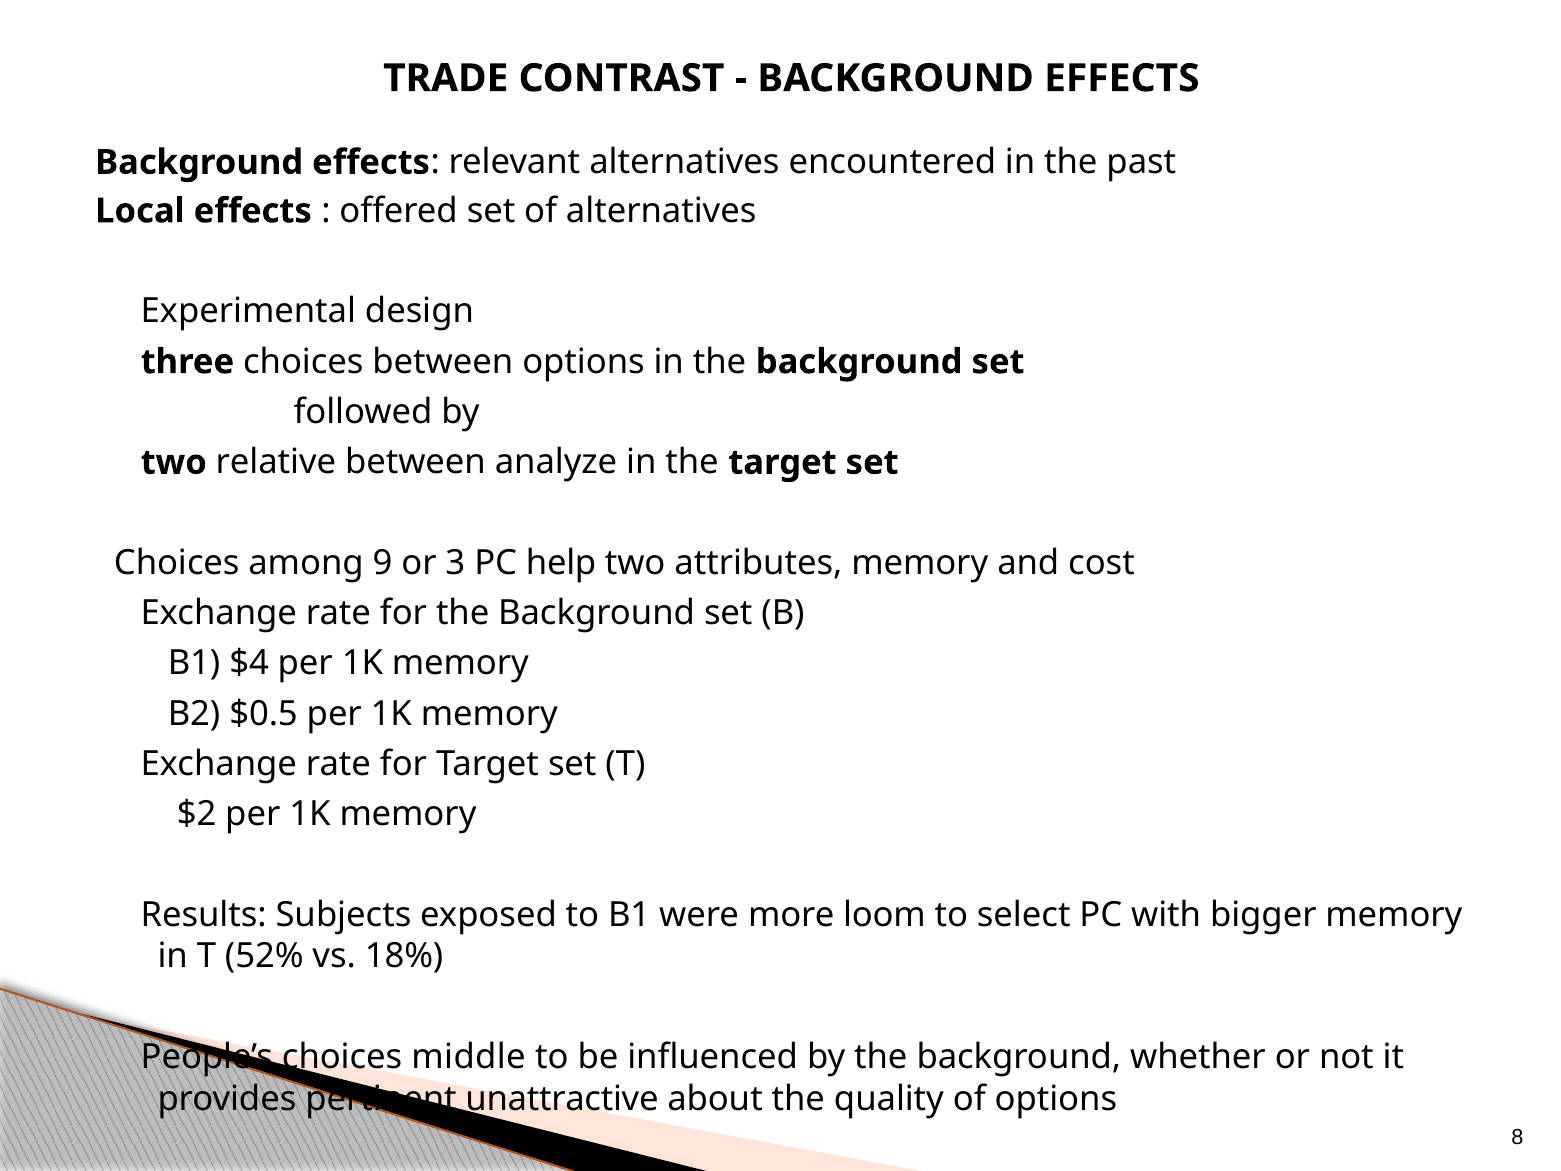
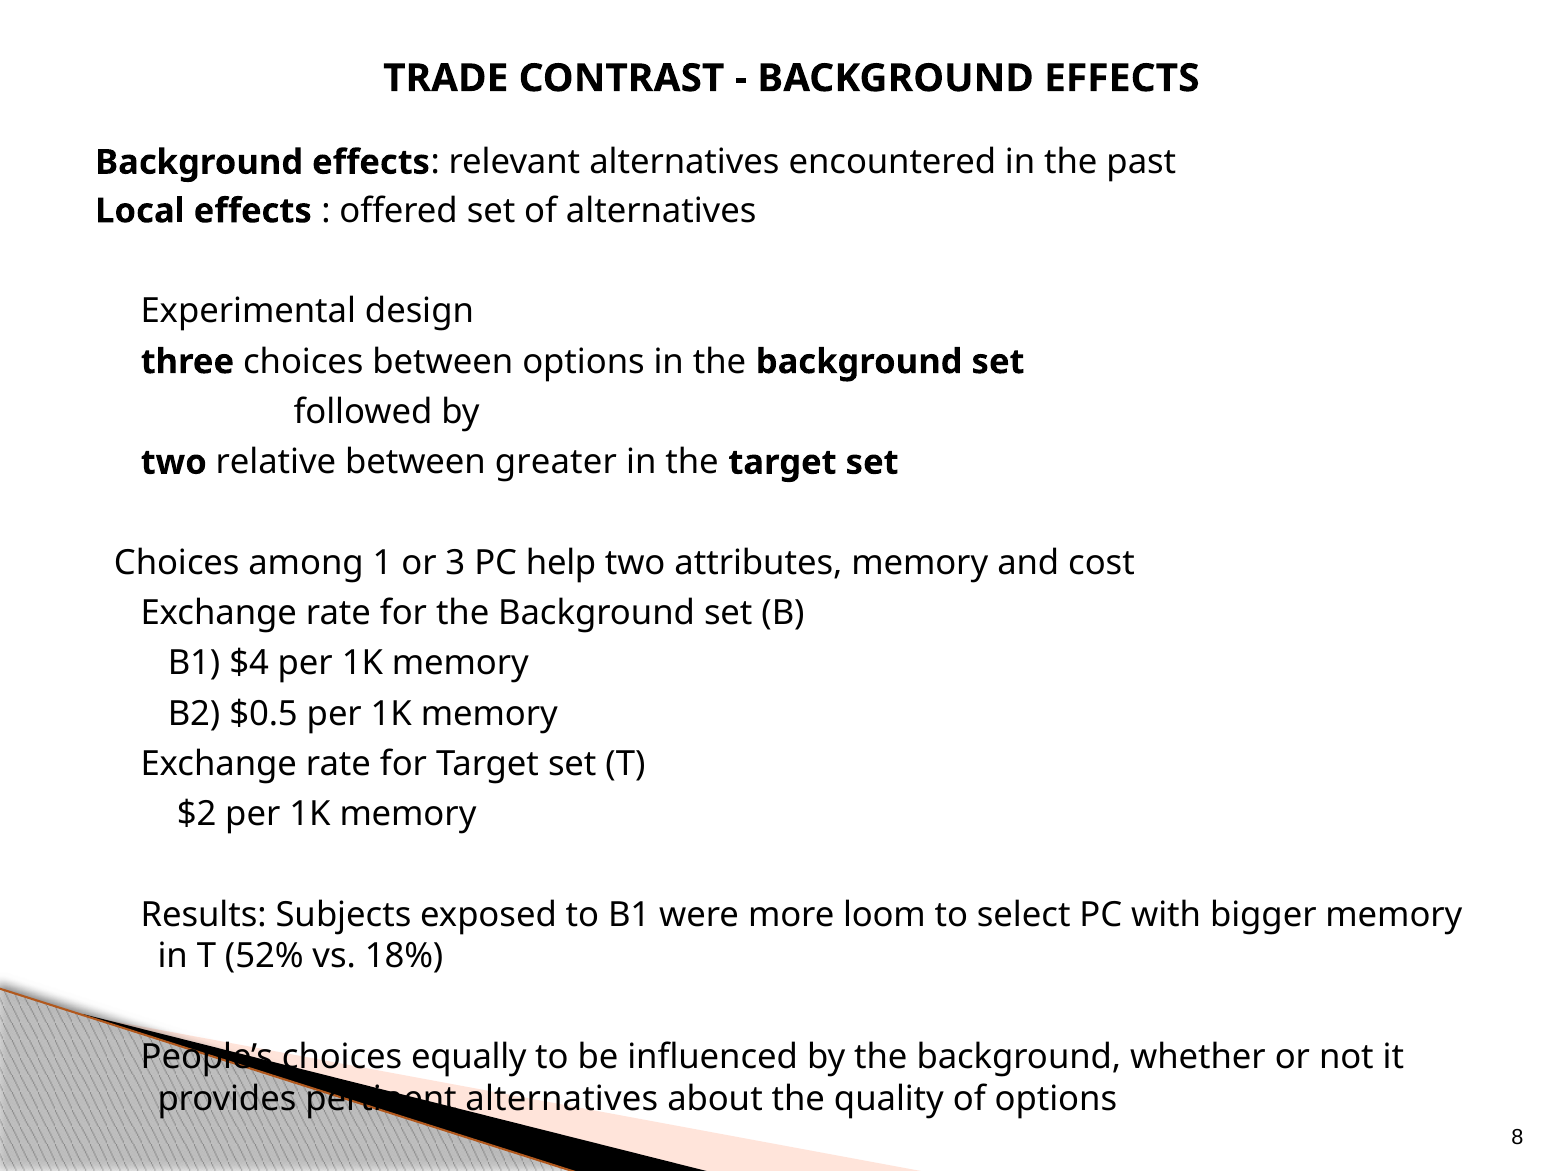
analyze: analyze -> greater
9: 9 -> 1
middle: middle -> equally
pertinent unattractive: unattractive -> alternatives
